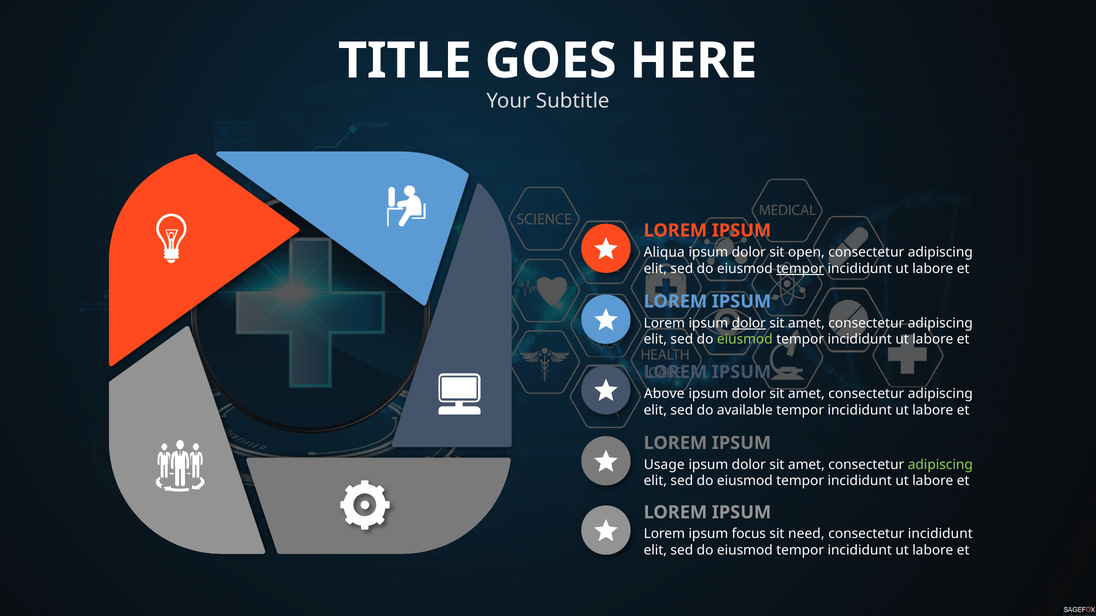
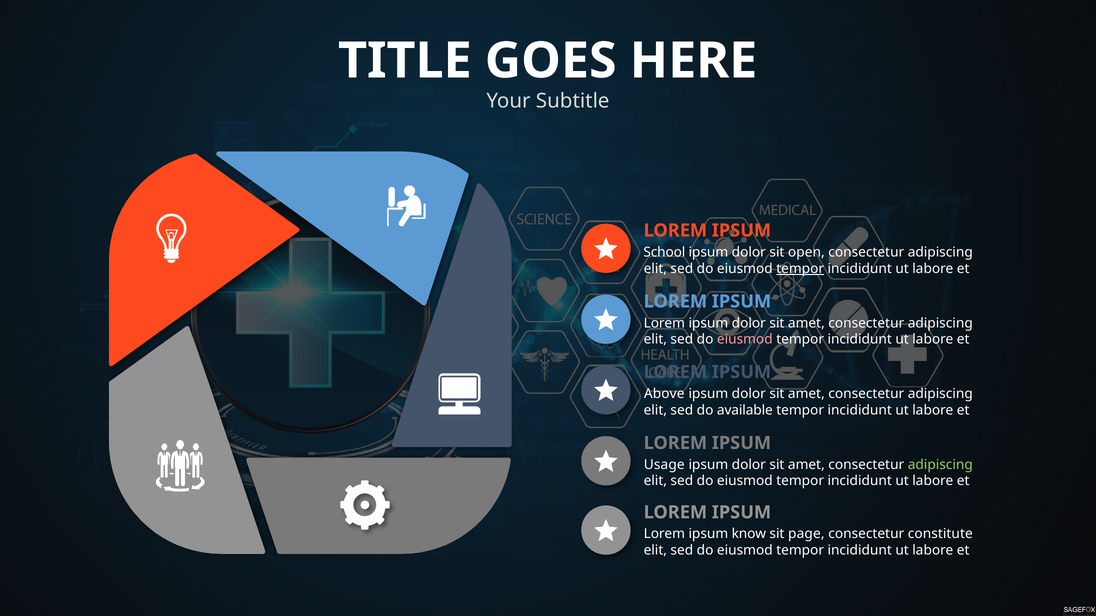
Aliqua: Aliqua -> School
dolor at (749, 323) underline: present -> none
eiusmod at (745, 340) colour: light green -> pink
focus: focus -> know
need: need -> page
consectetur incididunt: incididunt -> constitute
